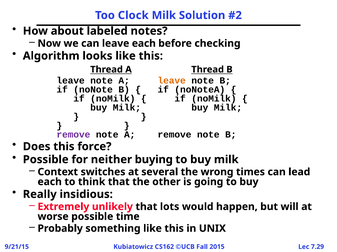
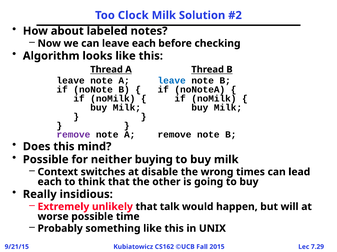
leave at (172, 81) colour: orange -> blue
force: force -> mind
several: several -> disable
lots: lots -> talk
